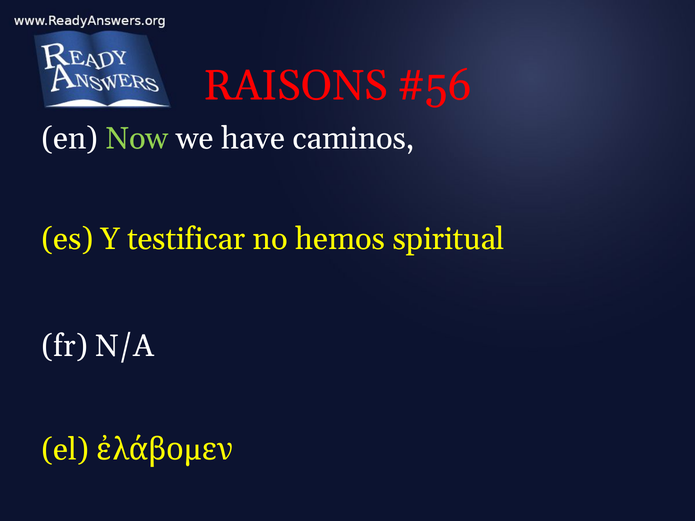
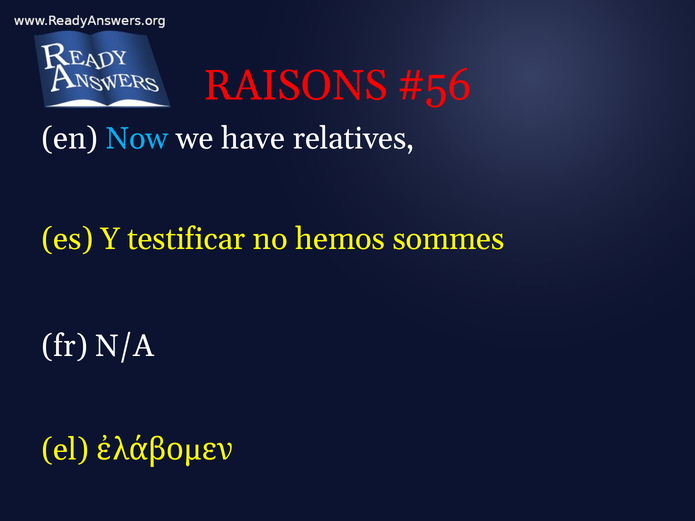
Now colour: light green -> light blue
caminos: caminos -> relatives
spiritual: spiritual -> sommes
